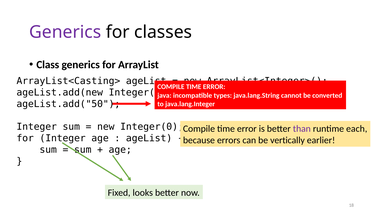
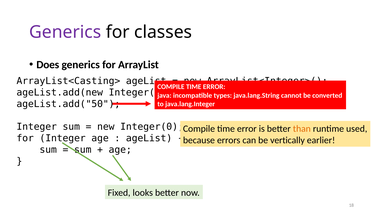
Class: Class -> Does
than colour: purple -> orange
each: each -> used
